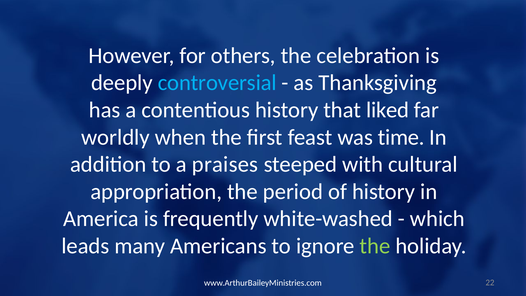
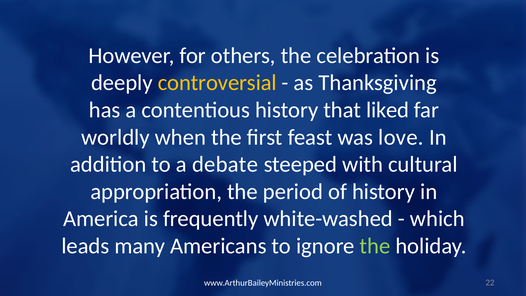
controversial colour: light blue -> yellow
time: time -> love
praises: praises -> debate
